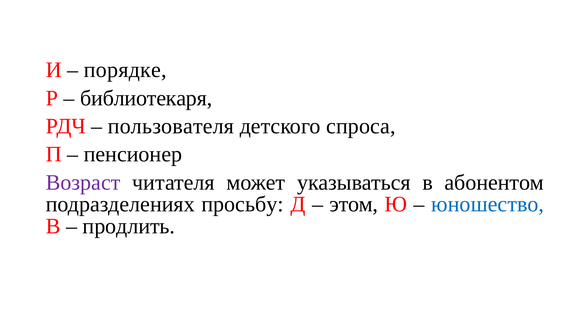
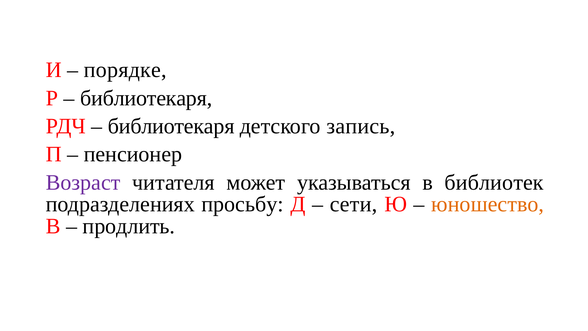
пользователя at (171, 126): пользователя -> библиотекаря
спроса: спроса -> запись
абонентом: абонентом -> библиотек
этом: этом -> сети
юношество colour: blue -> orange
